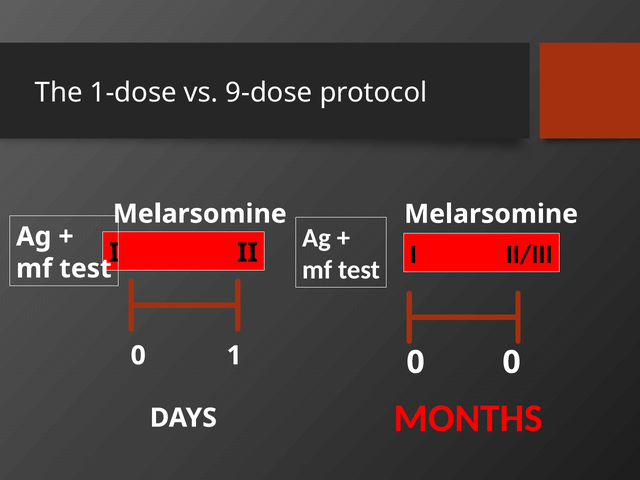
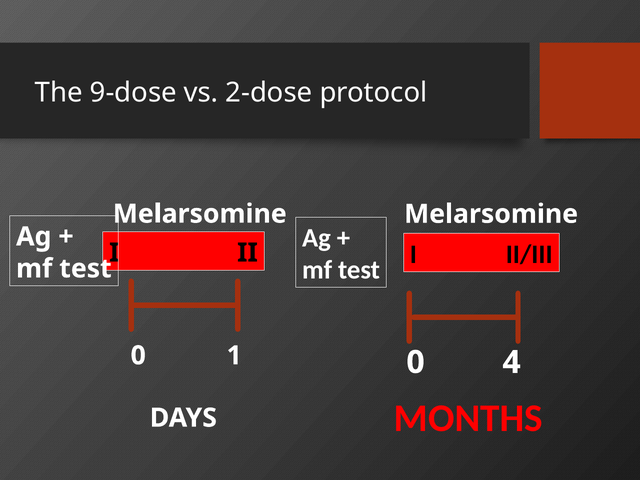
1-dose: 1-dose -> 9-dose
9-dose: 9-dose -> 2-dose
0 0: 0 -> 4
